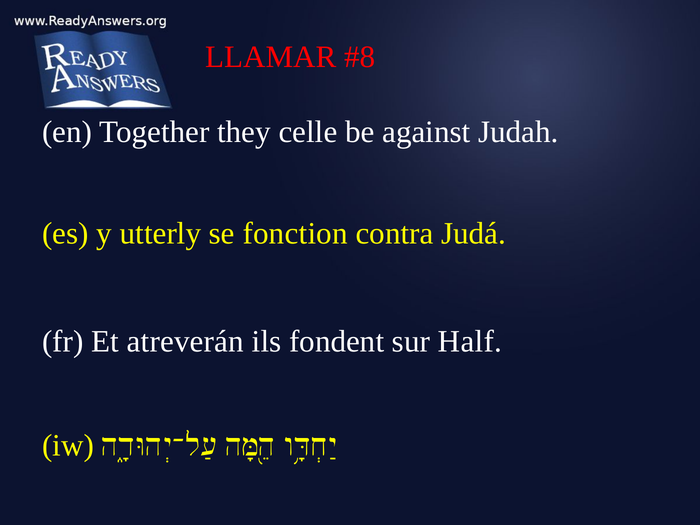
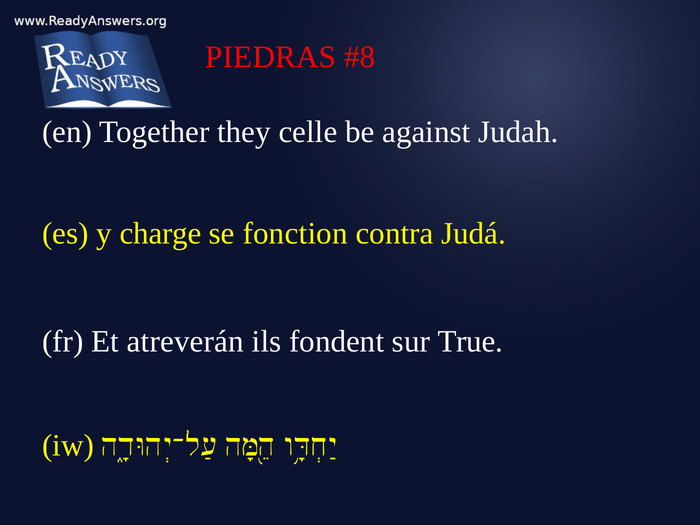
LLAMAR: LLAMAR -> PIEDRAS
utterly: utterly -> charge
Half: Half -> True
